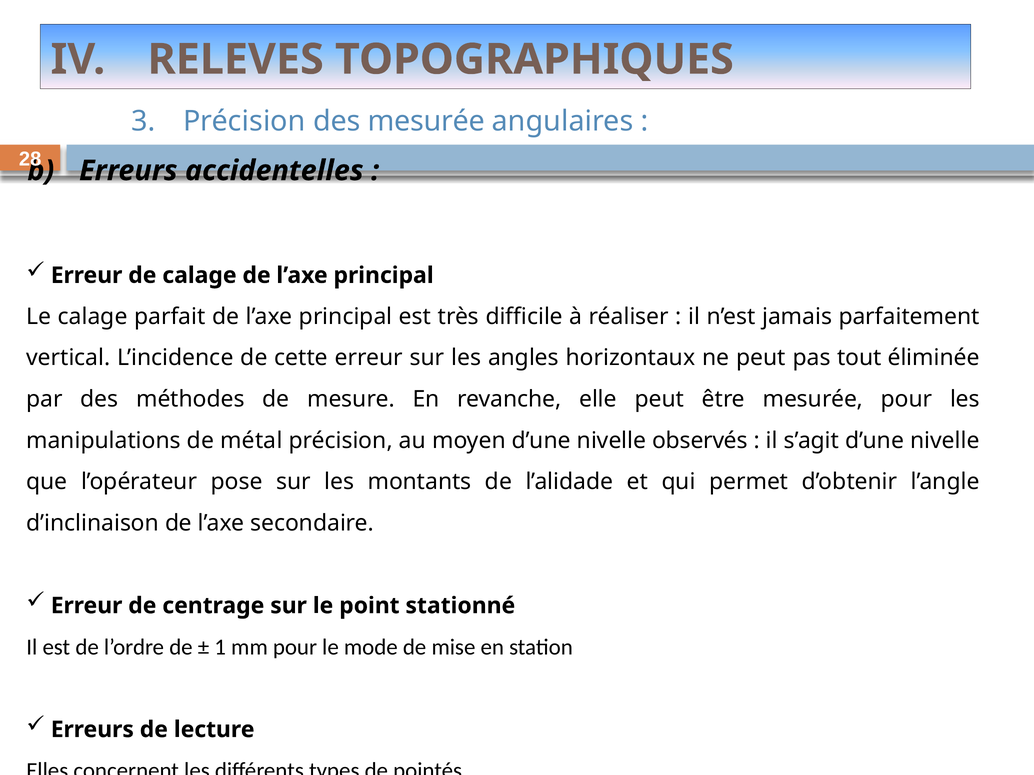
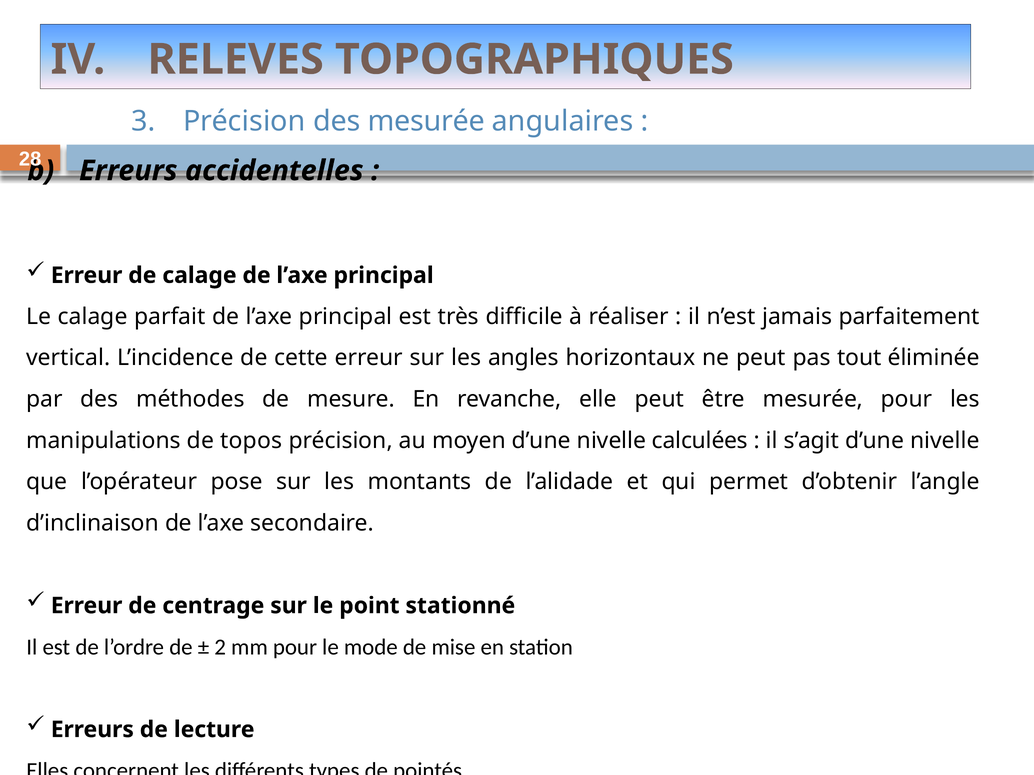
métal: métal -> topos
observés: observés -> calculées
1: 1 -> 2
